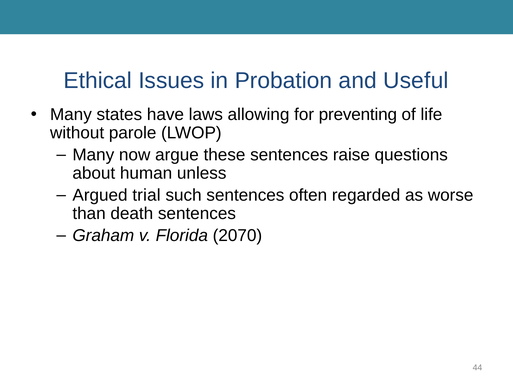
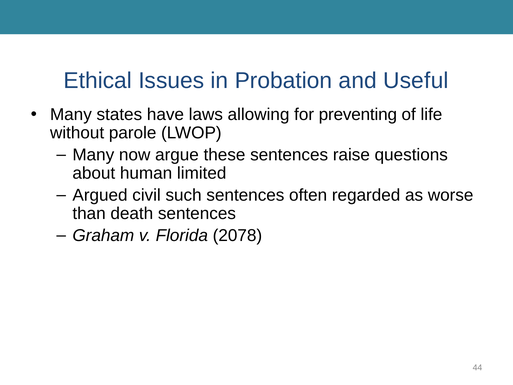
unless: unless -> limited
trial: trial -> civil
2070: 2070 -> 2078
